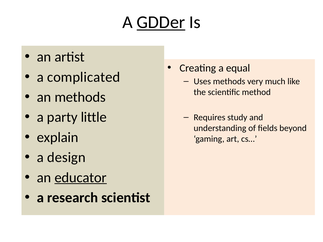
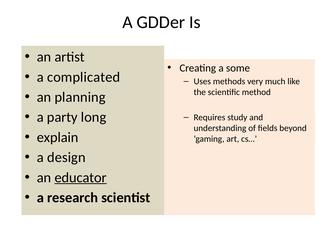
GDDer underline: present -> none
equal: equal -> some
an methods: methods -> planning
little: little -> long
